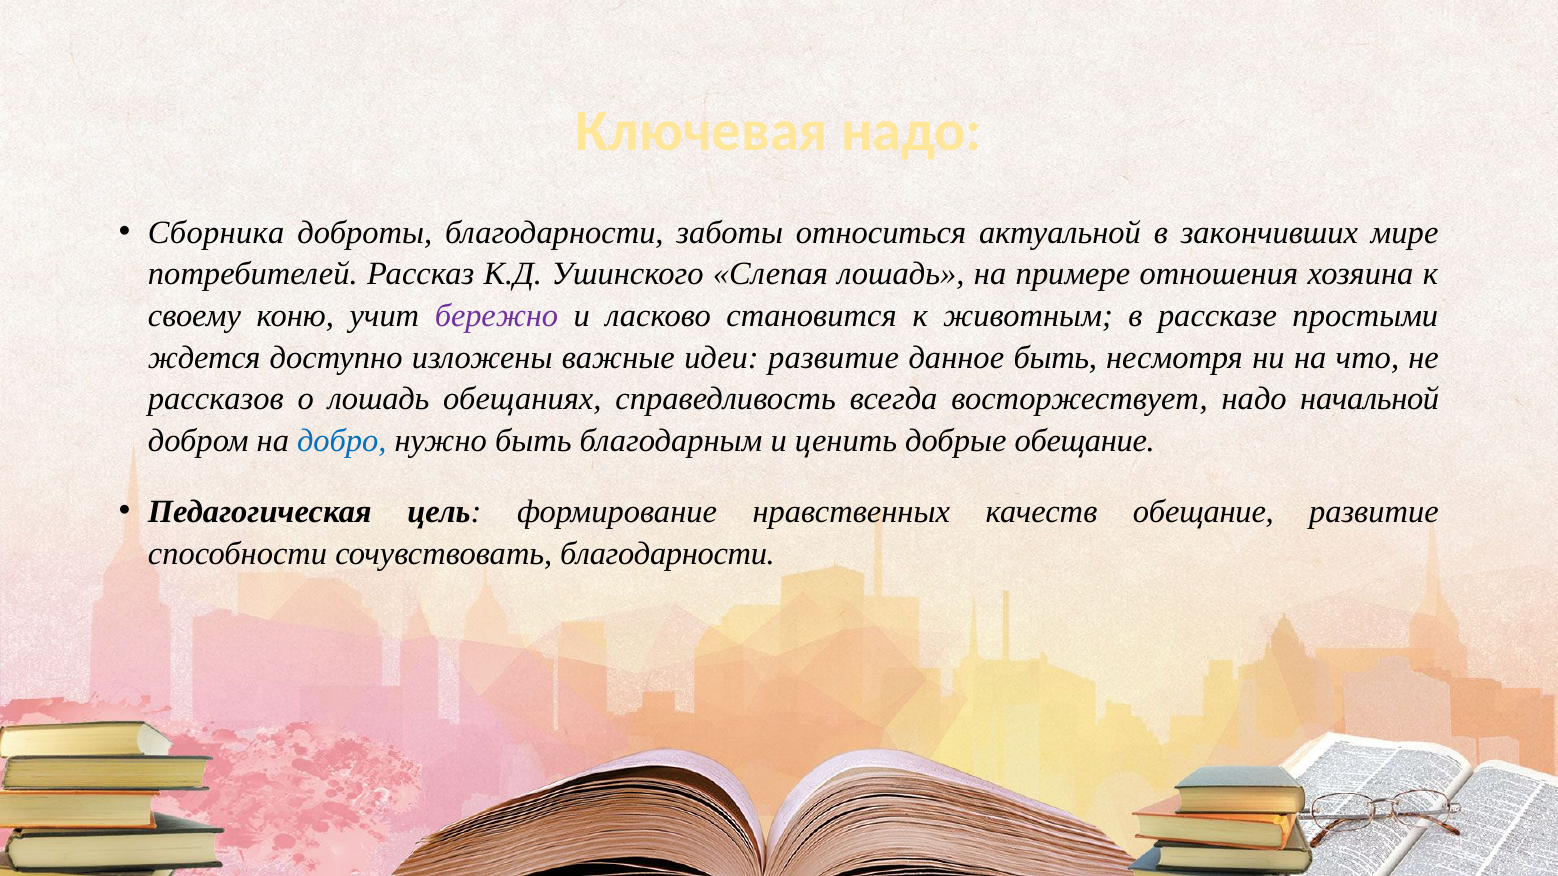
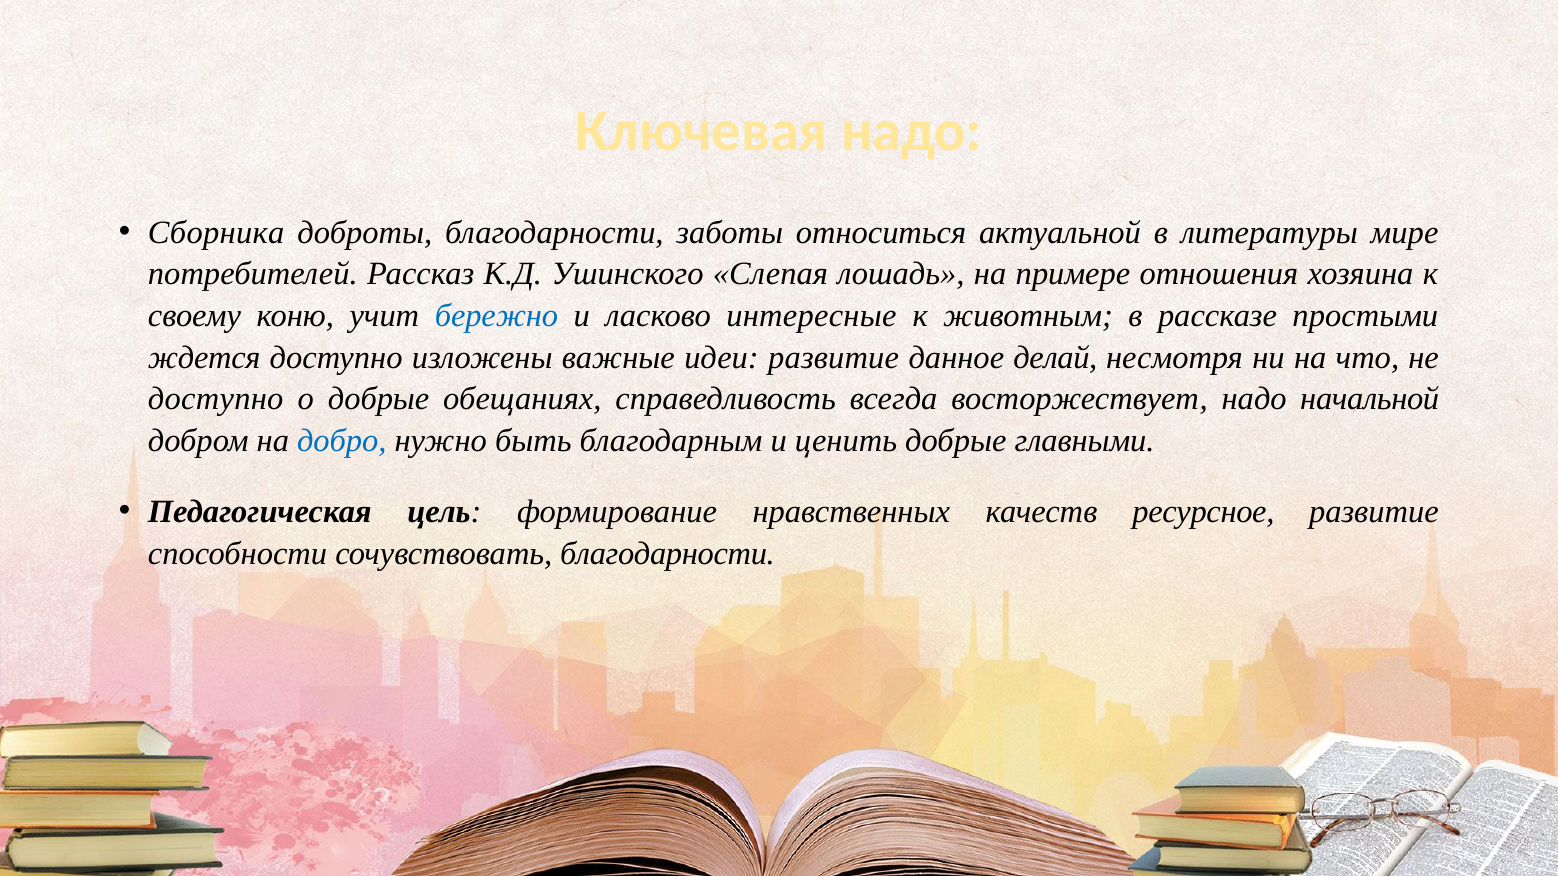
закончивших: закончивших -> литературы
бережно colour: purple -> blue
становится: становится -> интересные
данное быть: быть -> делай
рассказов at (216, 399): рассказов -> доступно
о лошадь: лошадь -> добрые
добрые обещание: обещание -> главными
качеств обещание: обещание -> ресурсное
